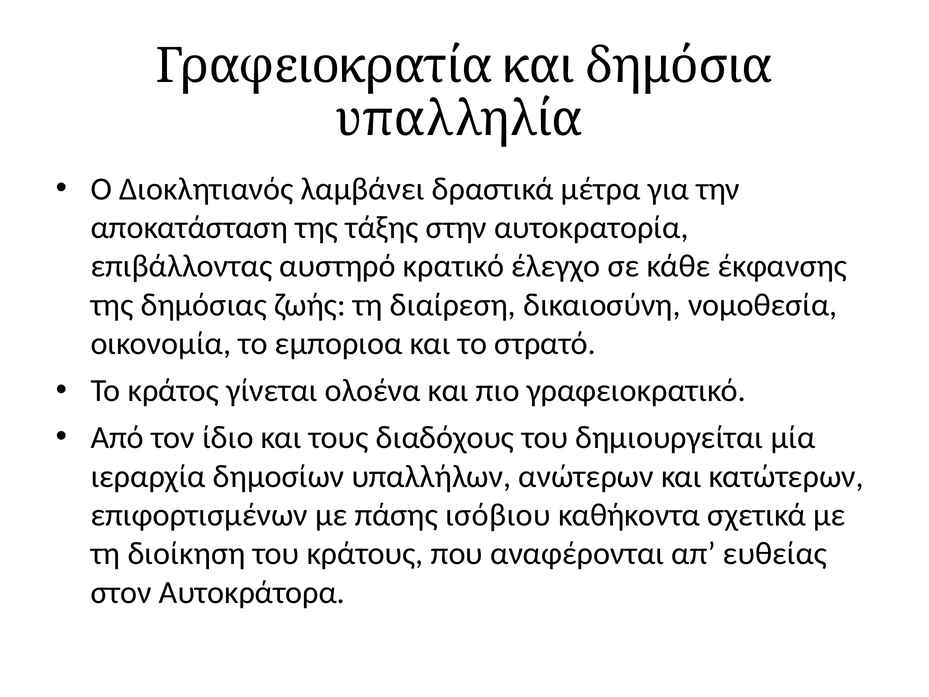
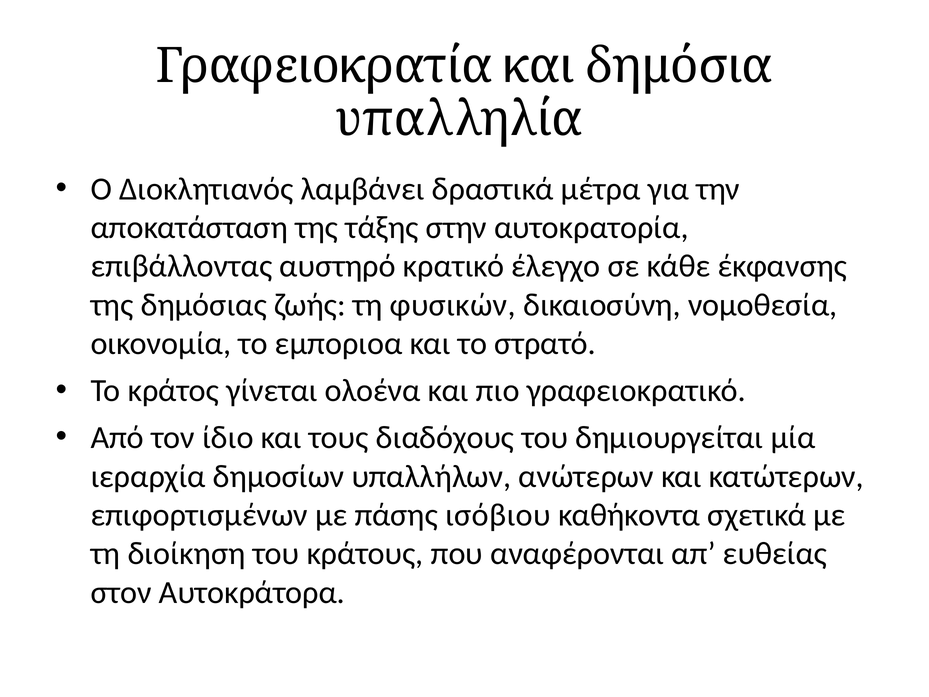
διαίρεση: διαίρεση -> φυσικών
